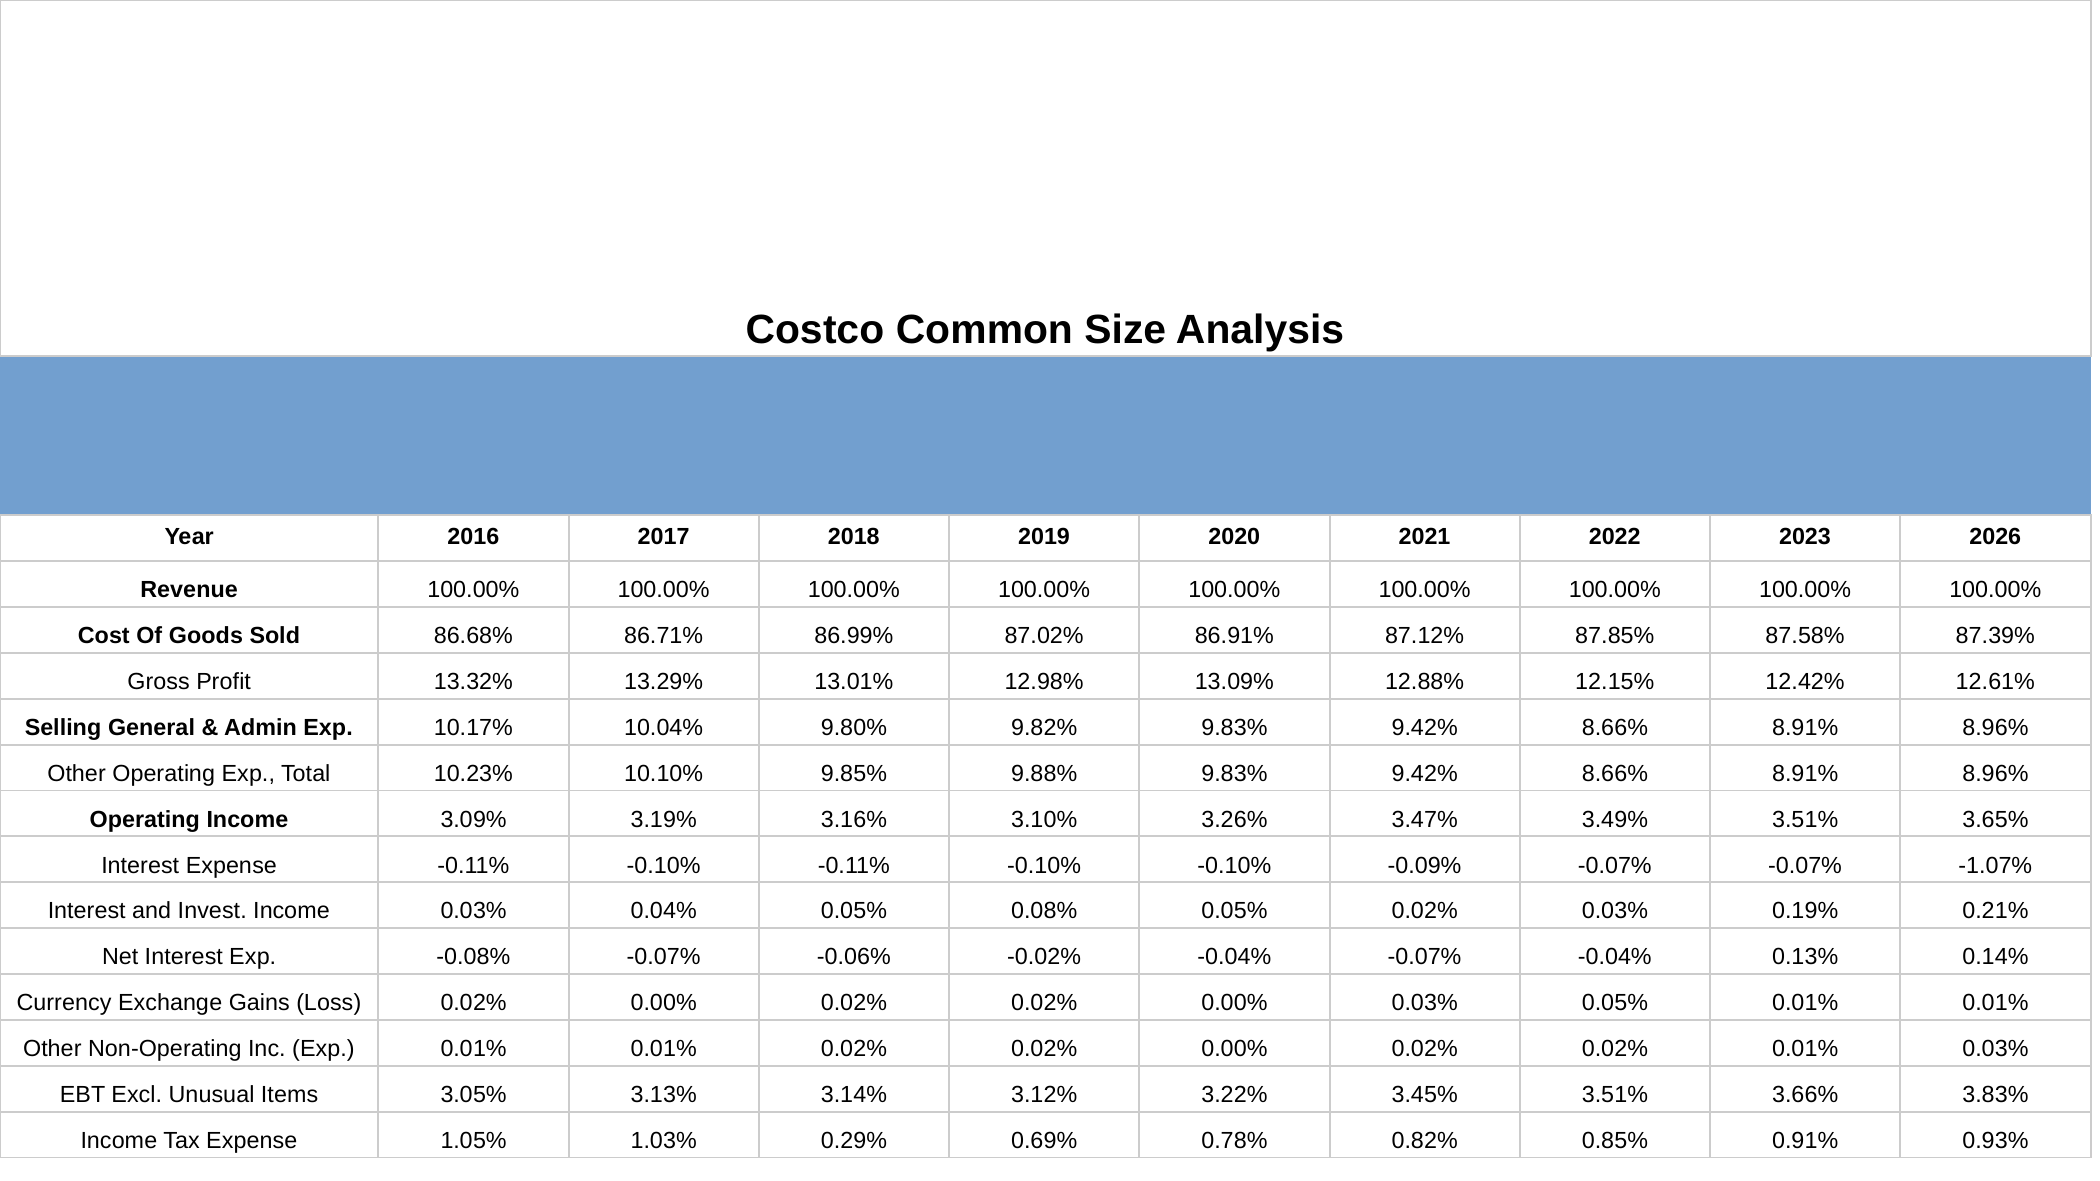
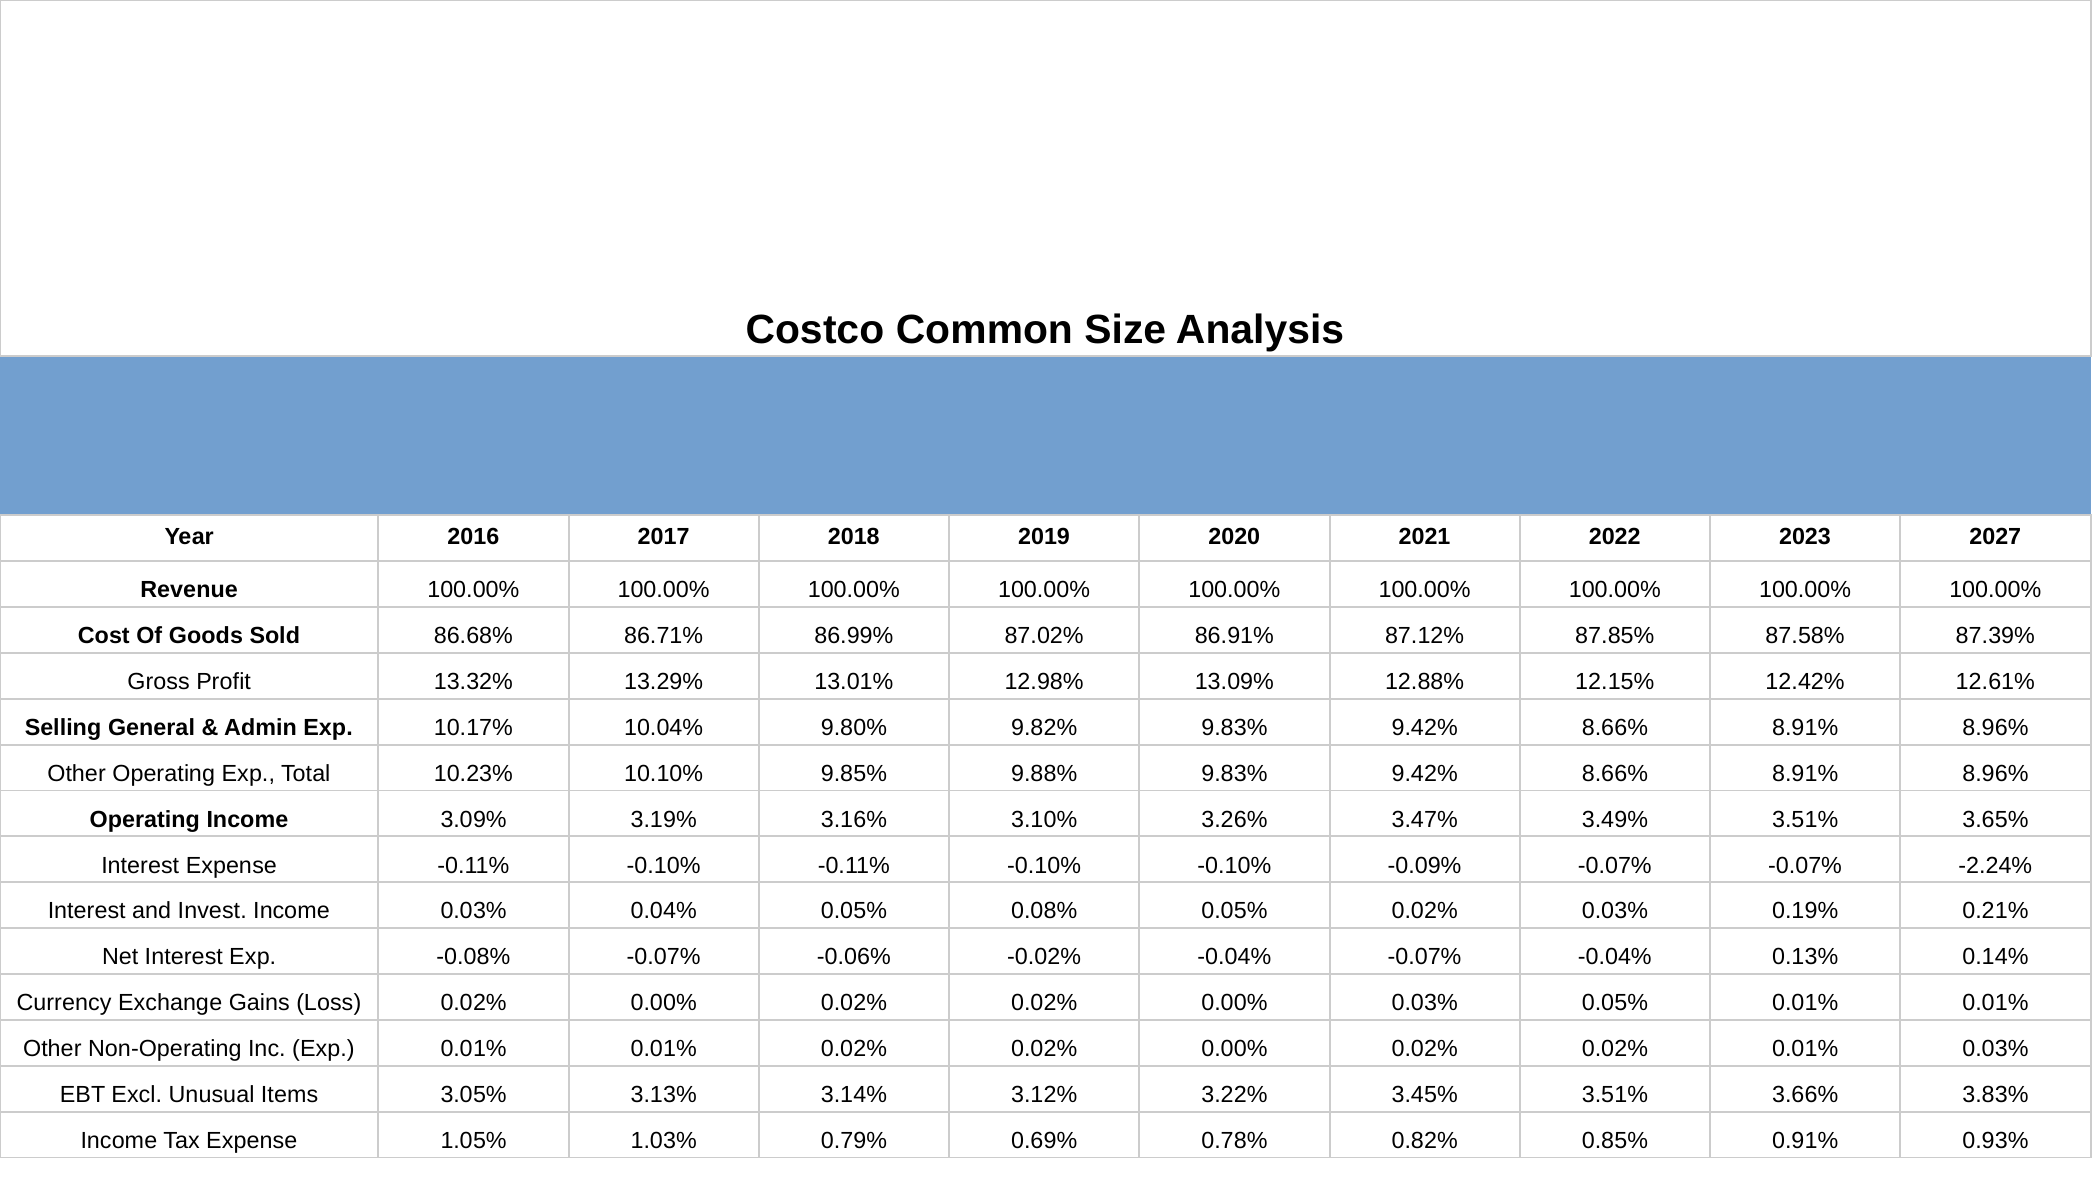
2026: 2026 -> 2027
-1.07%: -1.07% -> -2.24%
0.29%: 0.29% -> 0.79%
